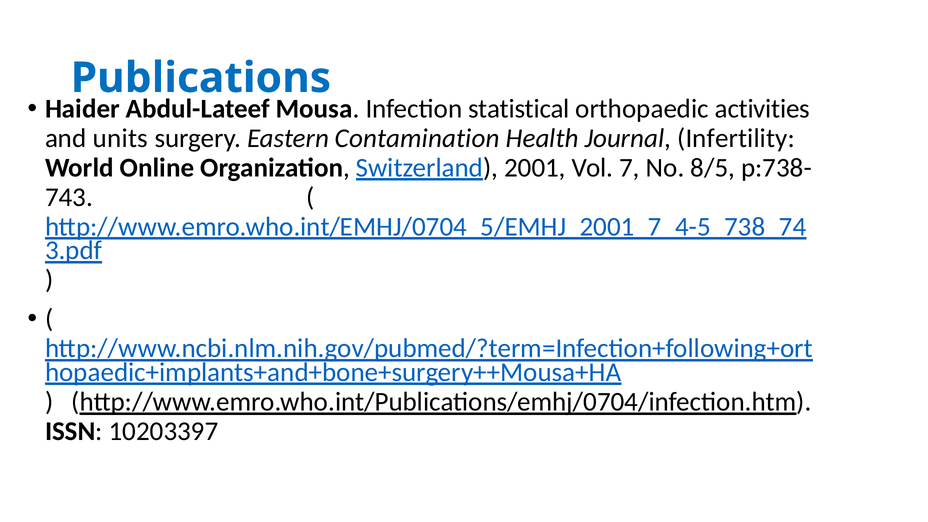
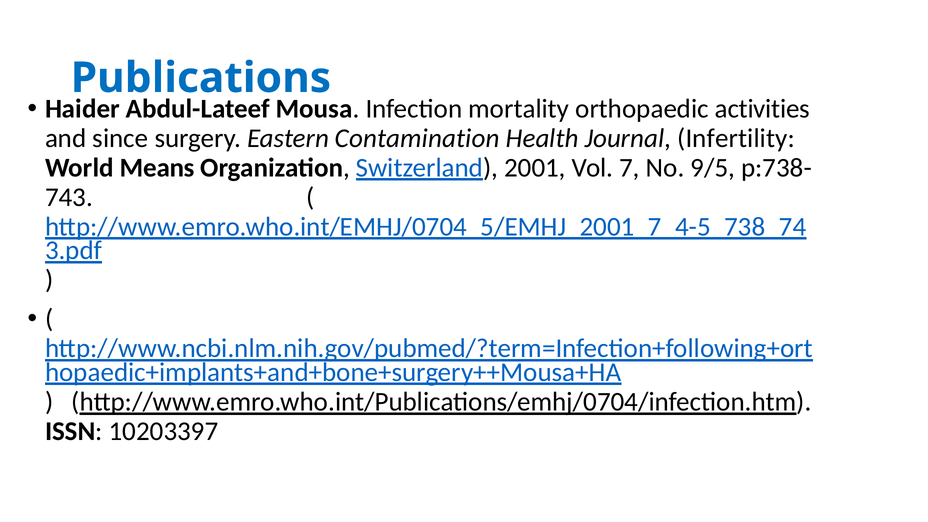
statistical: statistical -> mortality
units: units -> since
Online: Online -> Means
8/5: 8/5 -> 9/5
